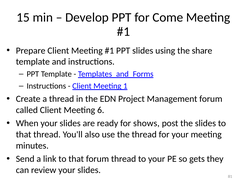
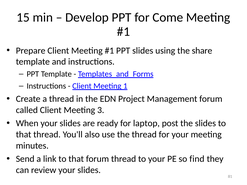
6: 6 -> 3
shows: shows -> laptop
gets: gets -> find
